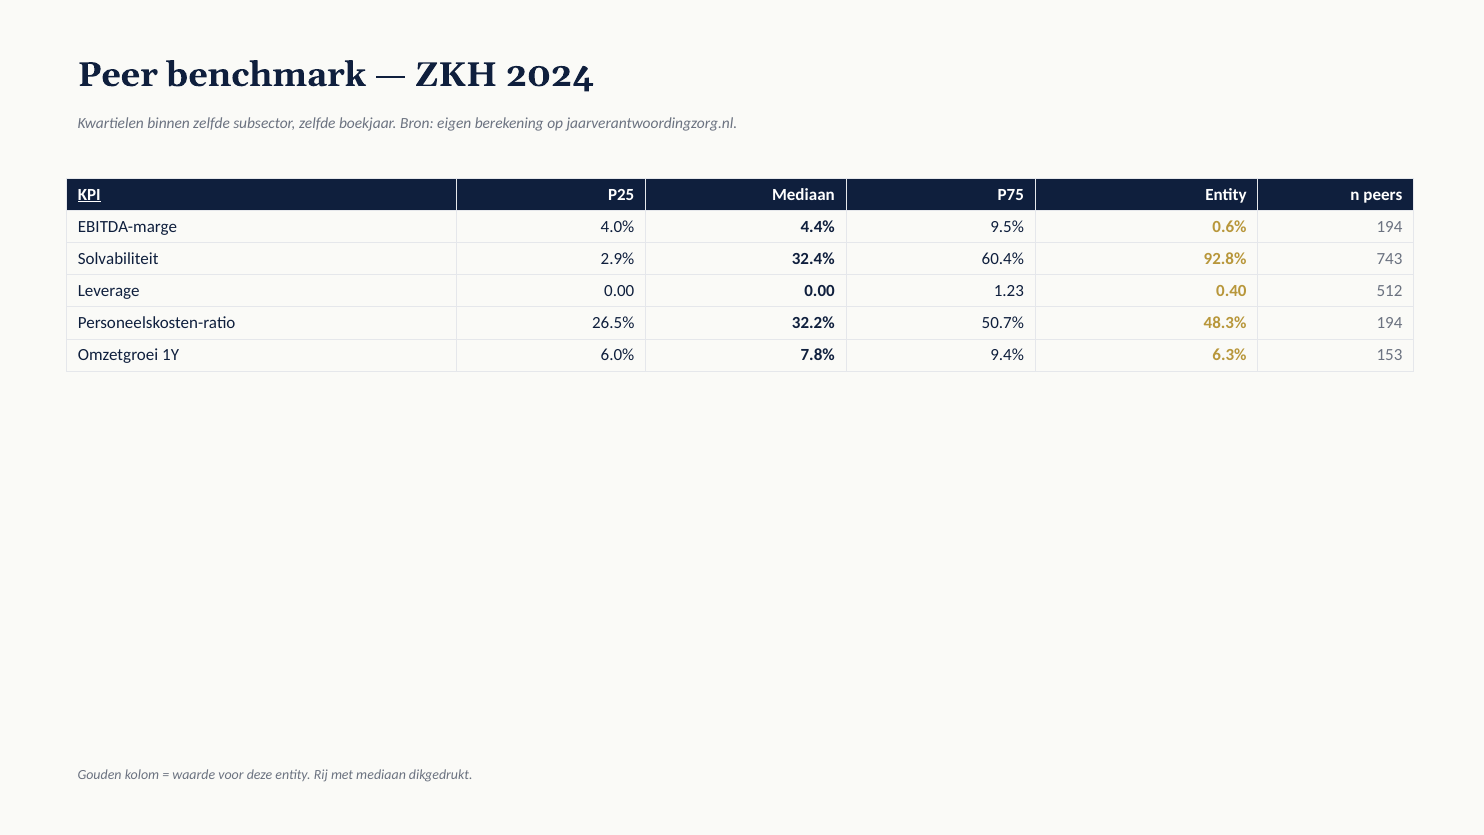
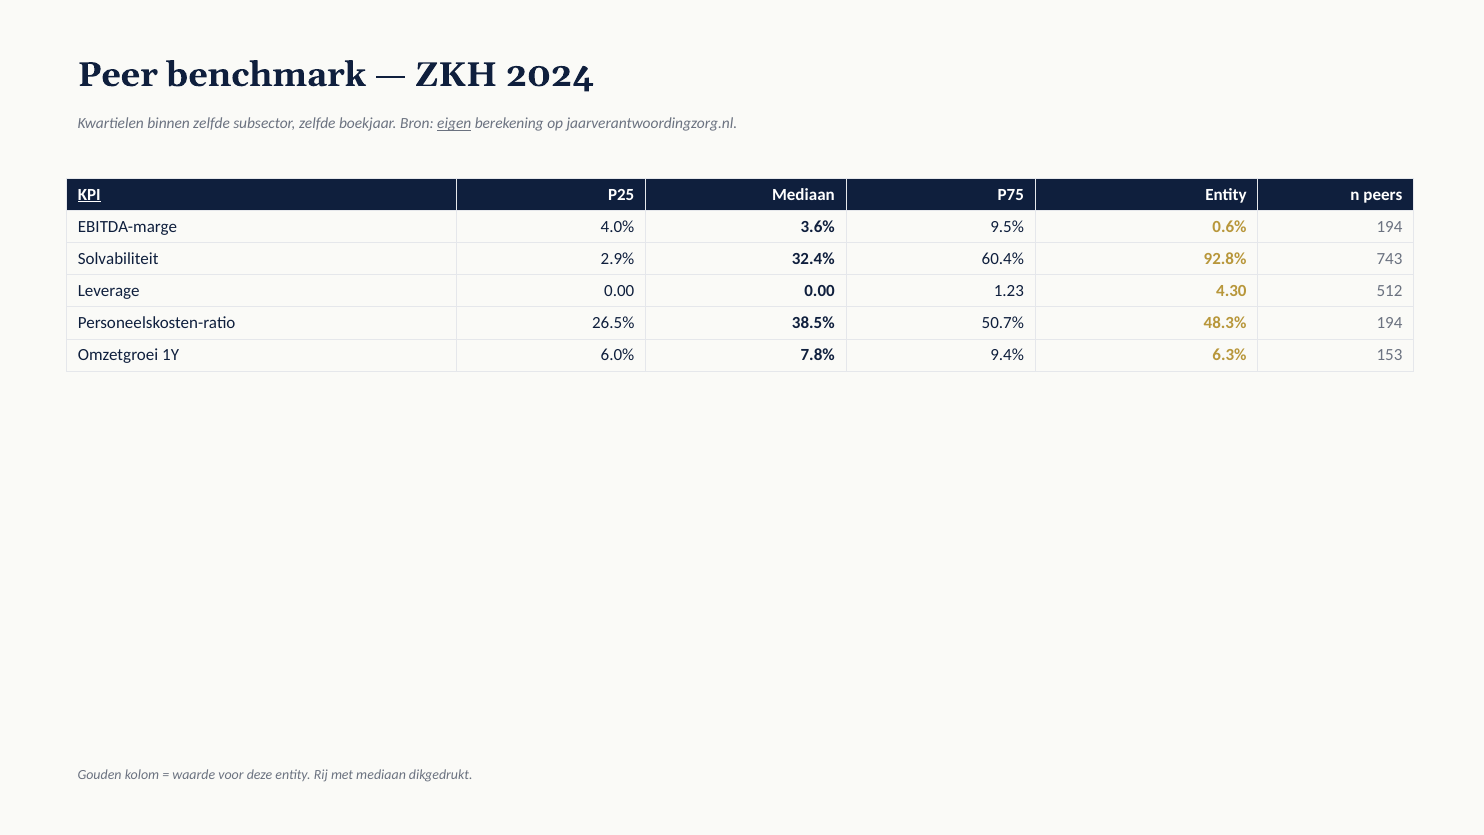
eigen underline: none -> present
4.4%: 4.4% -> 3.6%
0.40: 0.40 -> 4.30
32.2%: 32.2% -> 38.5%
